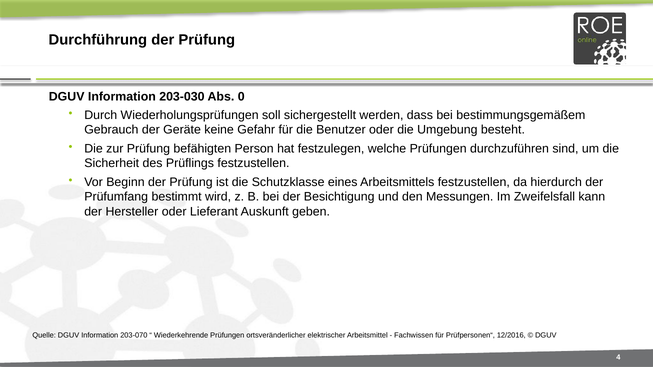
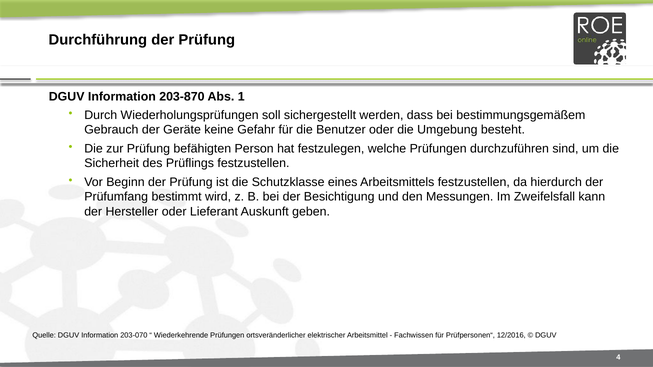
203-030: 203-030 -> 203-870
0: 0 -> 1
